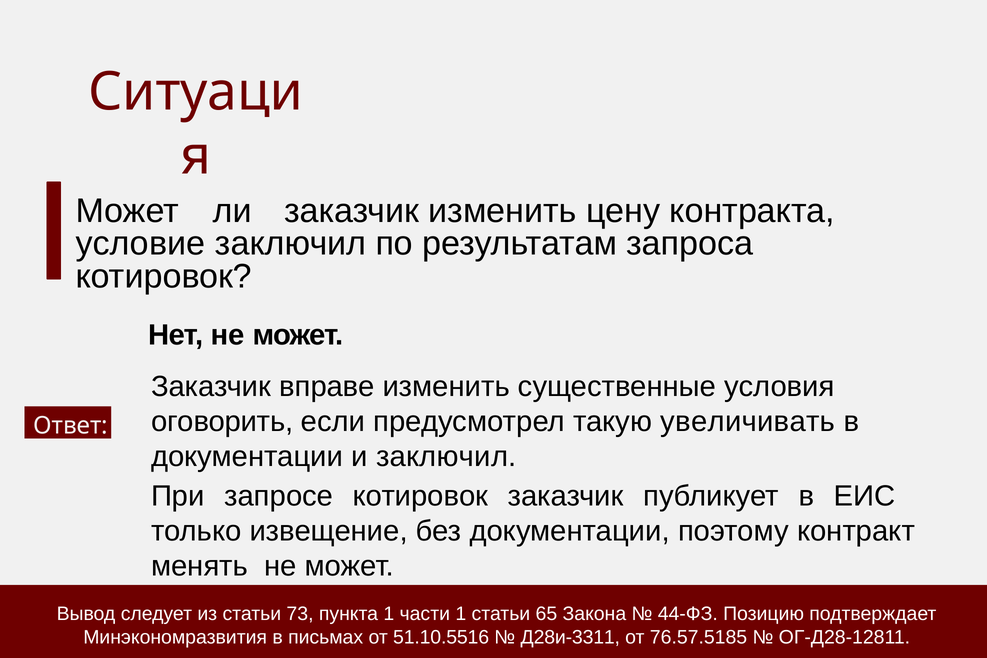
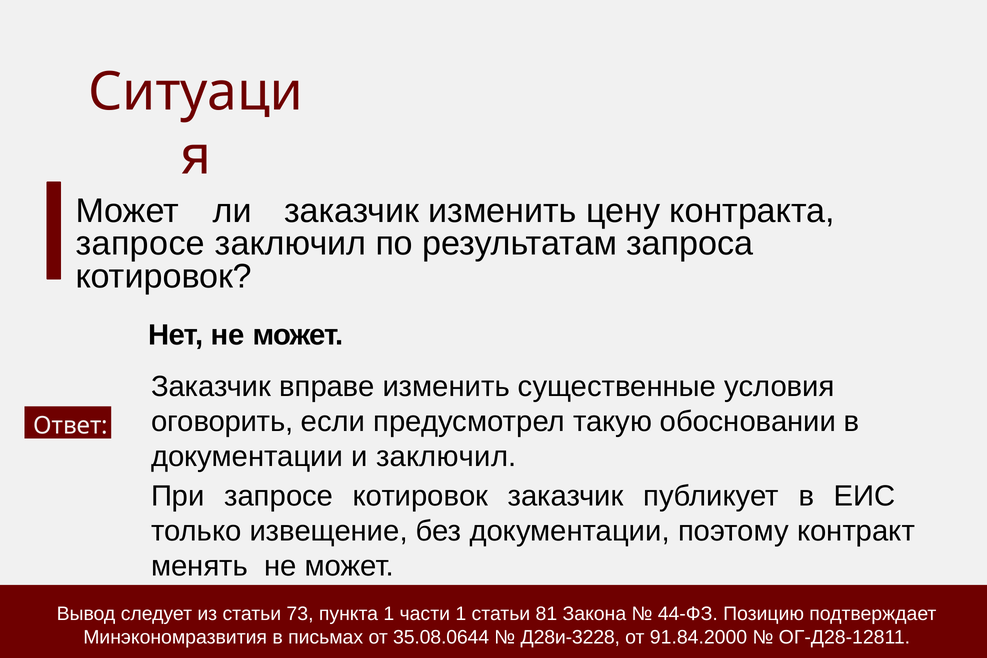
условие at (140, 244): условие -> запросе
увеличивать: увеличивать -> обосновании
65: 65 -> 81
51.10.5516: 51.10.5516 -> 35.08.0644
Д28и-3311: Д28и-3311 -> Д28и-3228
76.57.5185: 76.57.5185 -> 91.84.2000
